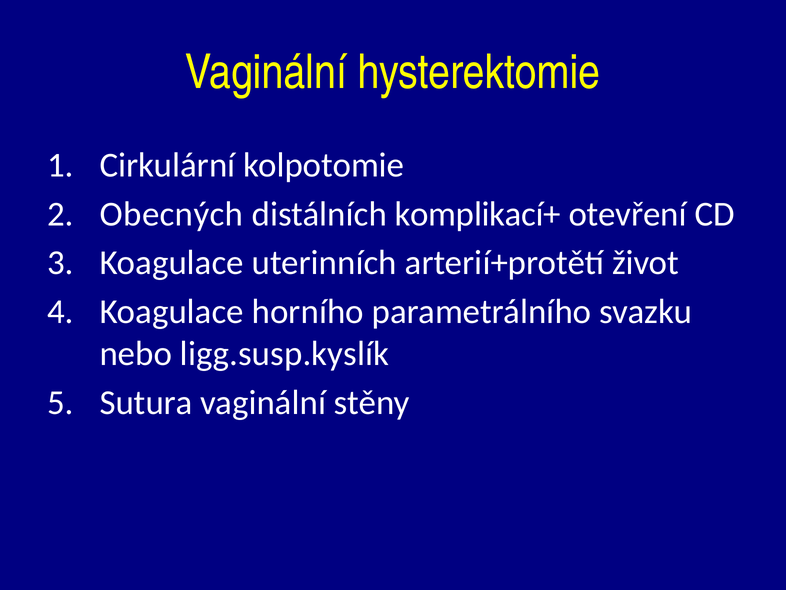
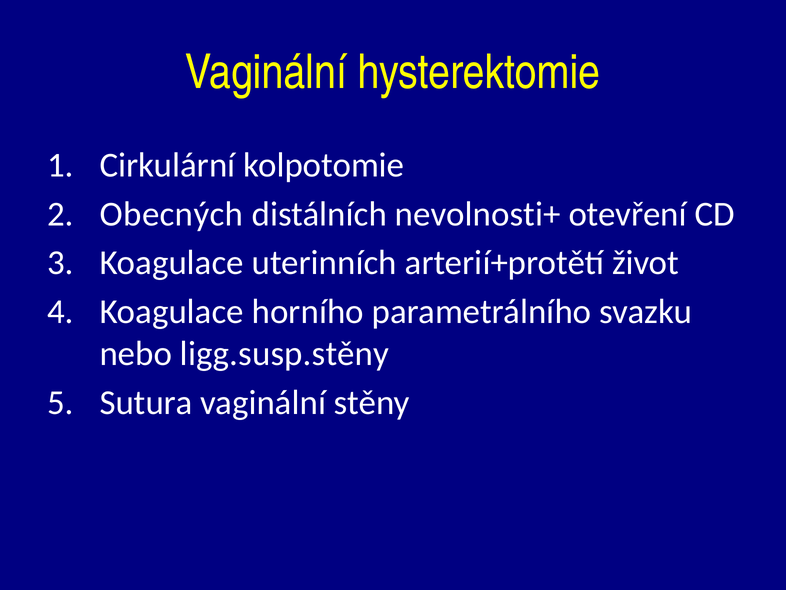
komplikací+: komplikací+ -> nevolnosti+
ligg.susp.kyslík: ligg.susp.kyslík -> ligg.susp.stěny
